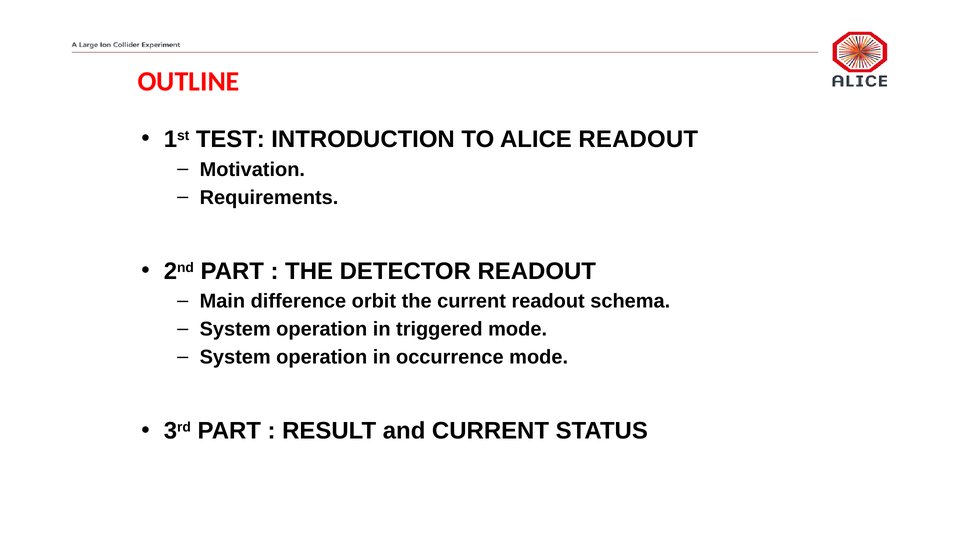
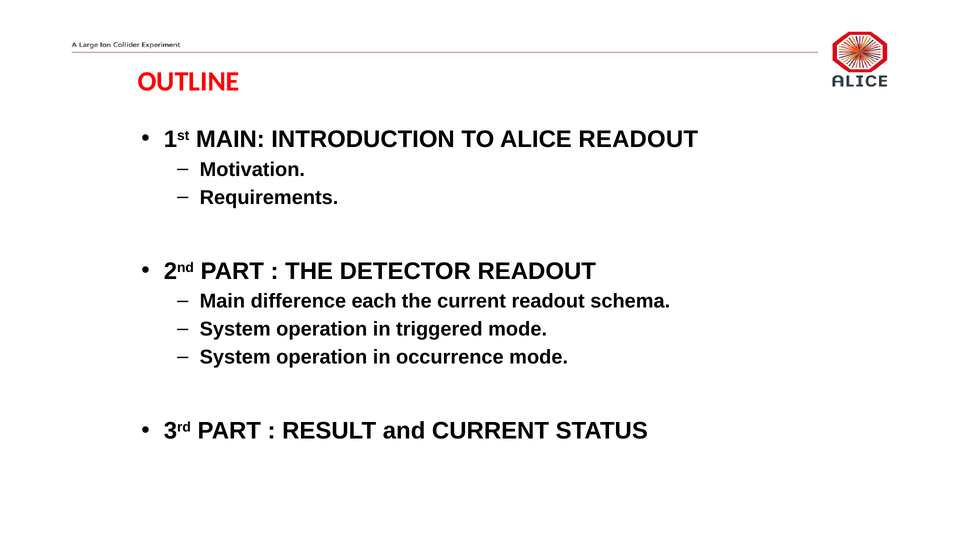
1st TEST: TEST -> MAIN
orbit: orbit -> each
